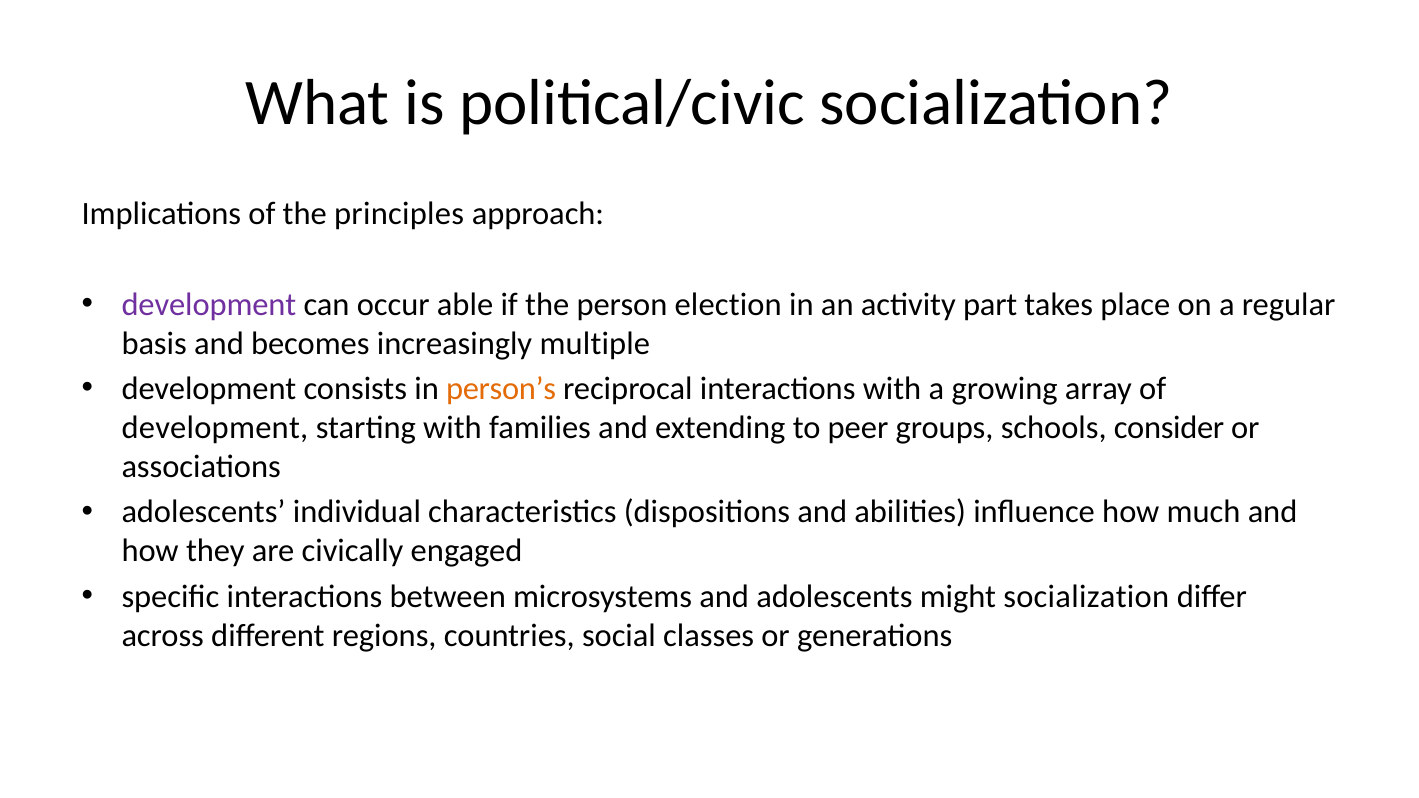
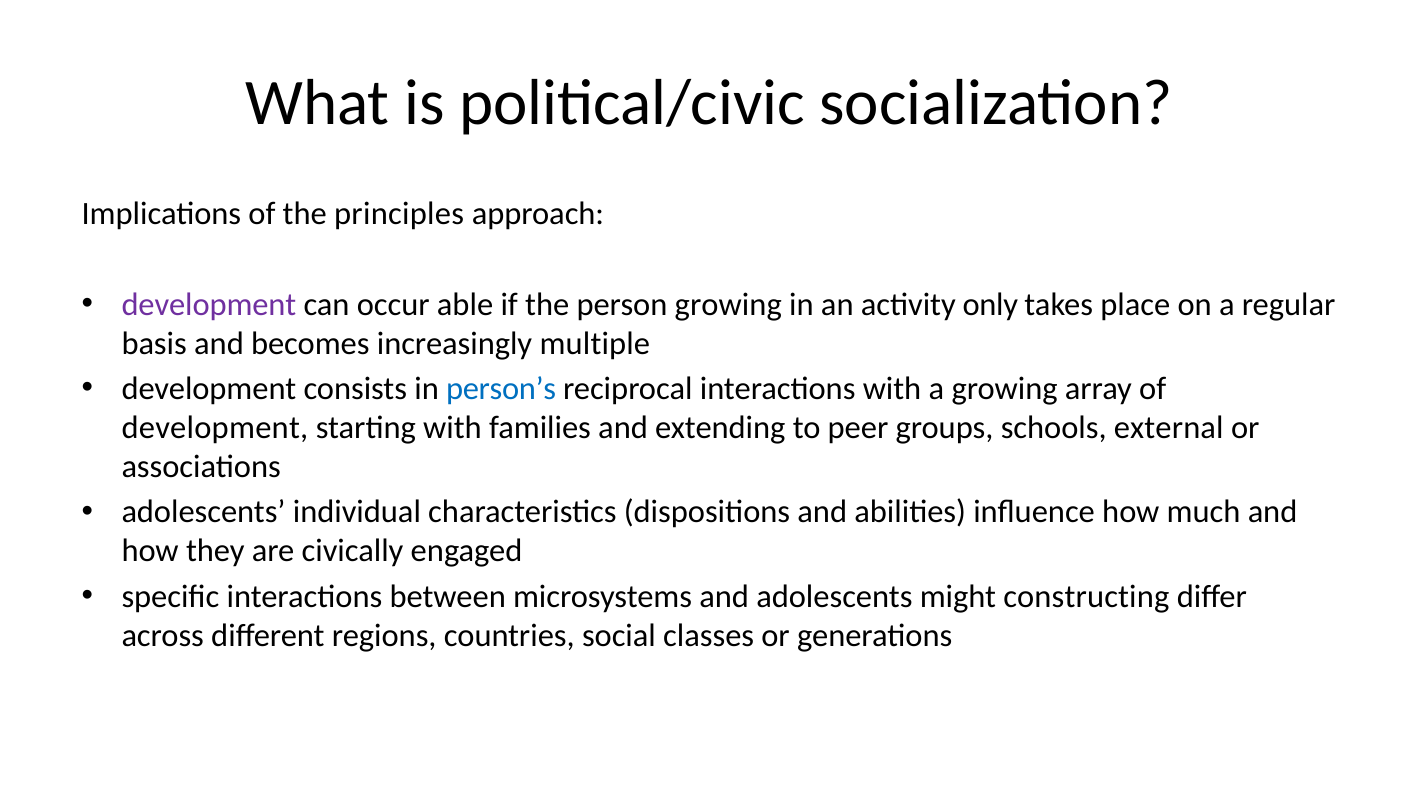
person election: election -> growing
part: part -> only
person’s colour: orange -> blue
consider: consider -> external
might socialization: socialization -> constructing
